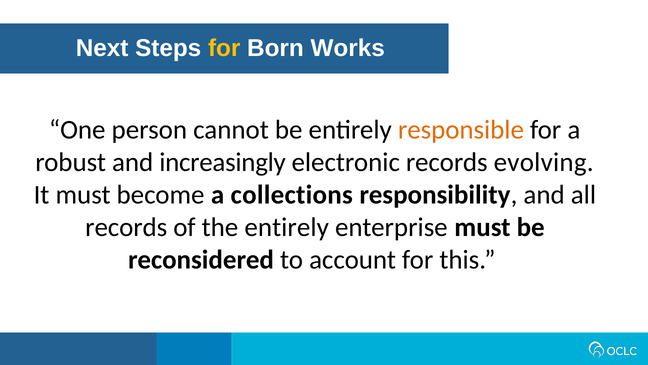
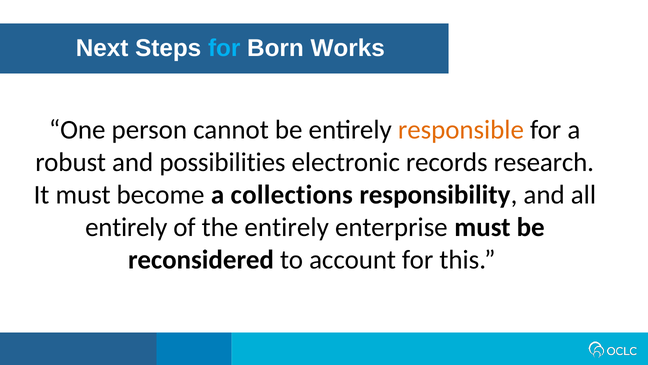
for at (224, 48) colour: yellow -> light blue
increasingly: increasingly -> possibilities
evolving: evolving -> research
records at (126, 227): records -> entirely
